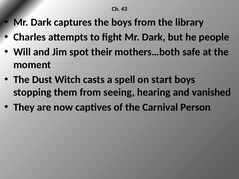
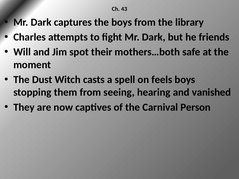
people: people -> friends
start: start -> feels
